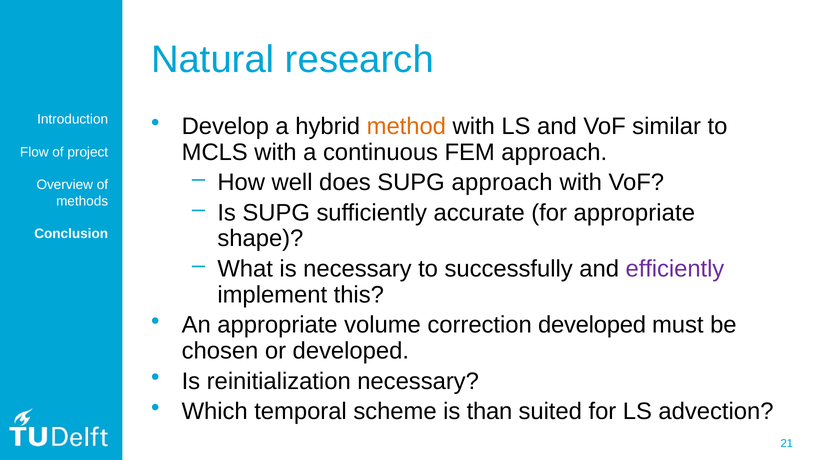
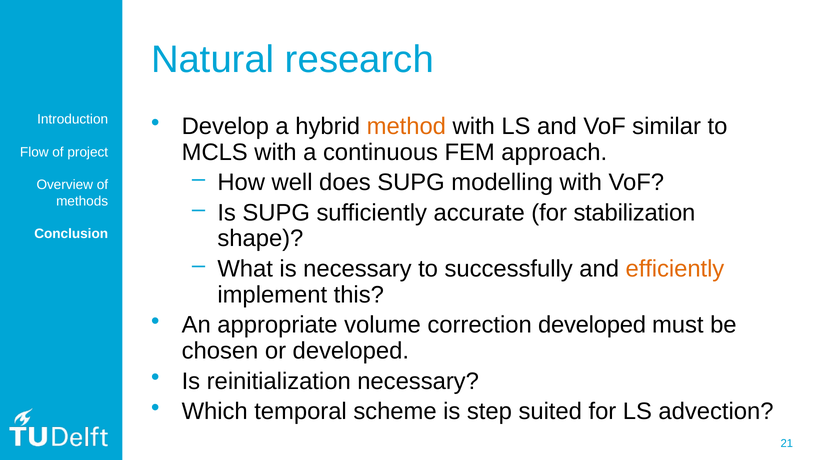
SUPG approach: approach -> modelling
for appropriate: appropriate -> stabilization
efficiently colour: purple -> orange
than: than -> step
